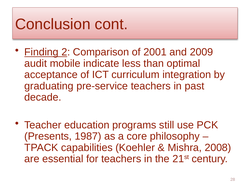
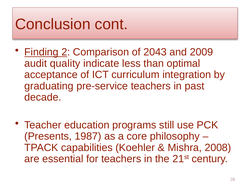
2001: 2001 -> 2043
mobile: mobile -> quality
